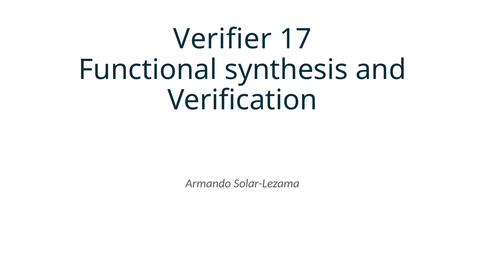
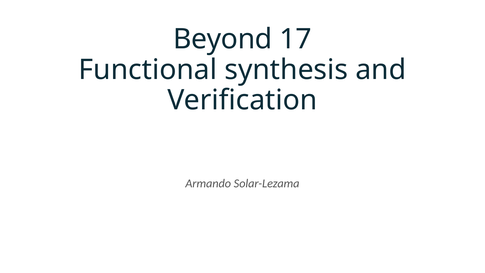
Verifier: Verifier -> Beyond
